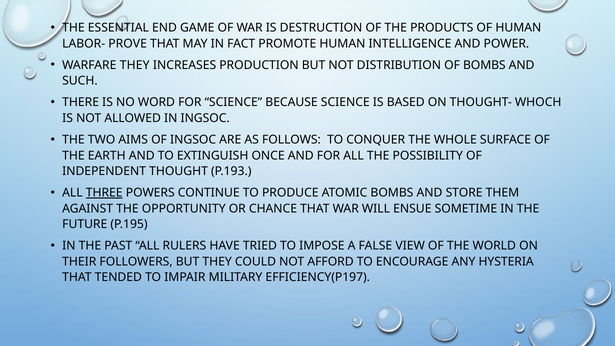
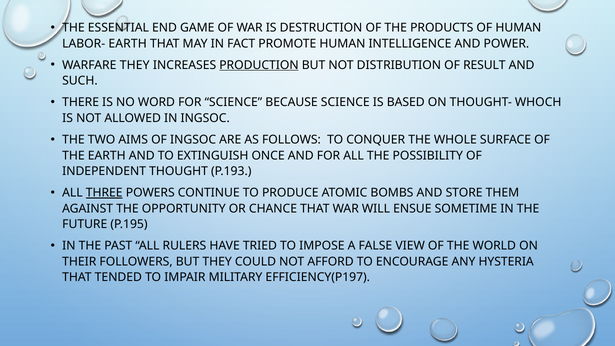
LABOR- PROVE: PROVE -> EARTH
PRODUCTION underline: none -> present
OF BOMBS: BOMBS -> RESULT
